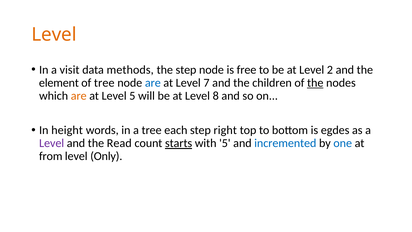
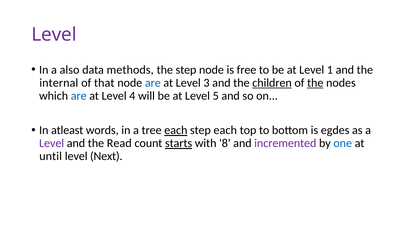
Level at (54, 35) colour: orange -> purple
visit: visit -> also
2: 2 -> 1
element: element -> internal
of tree: tree -> that
7: 7 -> 3
children underline: none -> present
are at (79, 96) colour: orange -> blue
Level 5: 5 -> 4
8: 8 -> 5
height: height -> atleast
each at (176, 130) underline: none -> present
step right: right -> each
with 5: 5 -> 8
incremented colour: blue -> purple
from: from -> until
Only: Only -> Next
